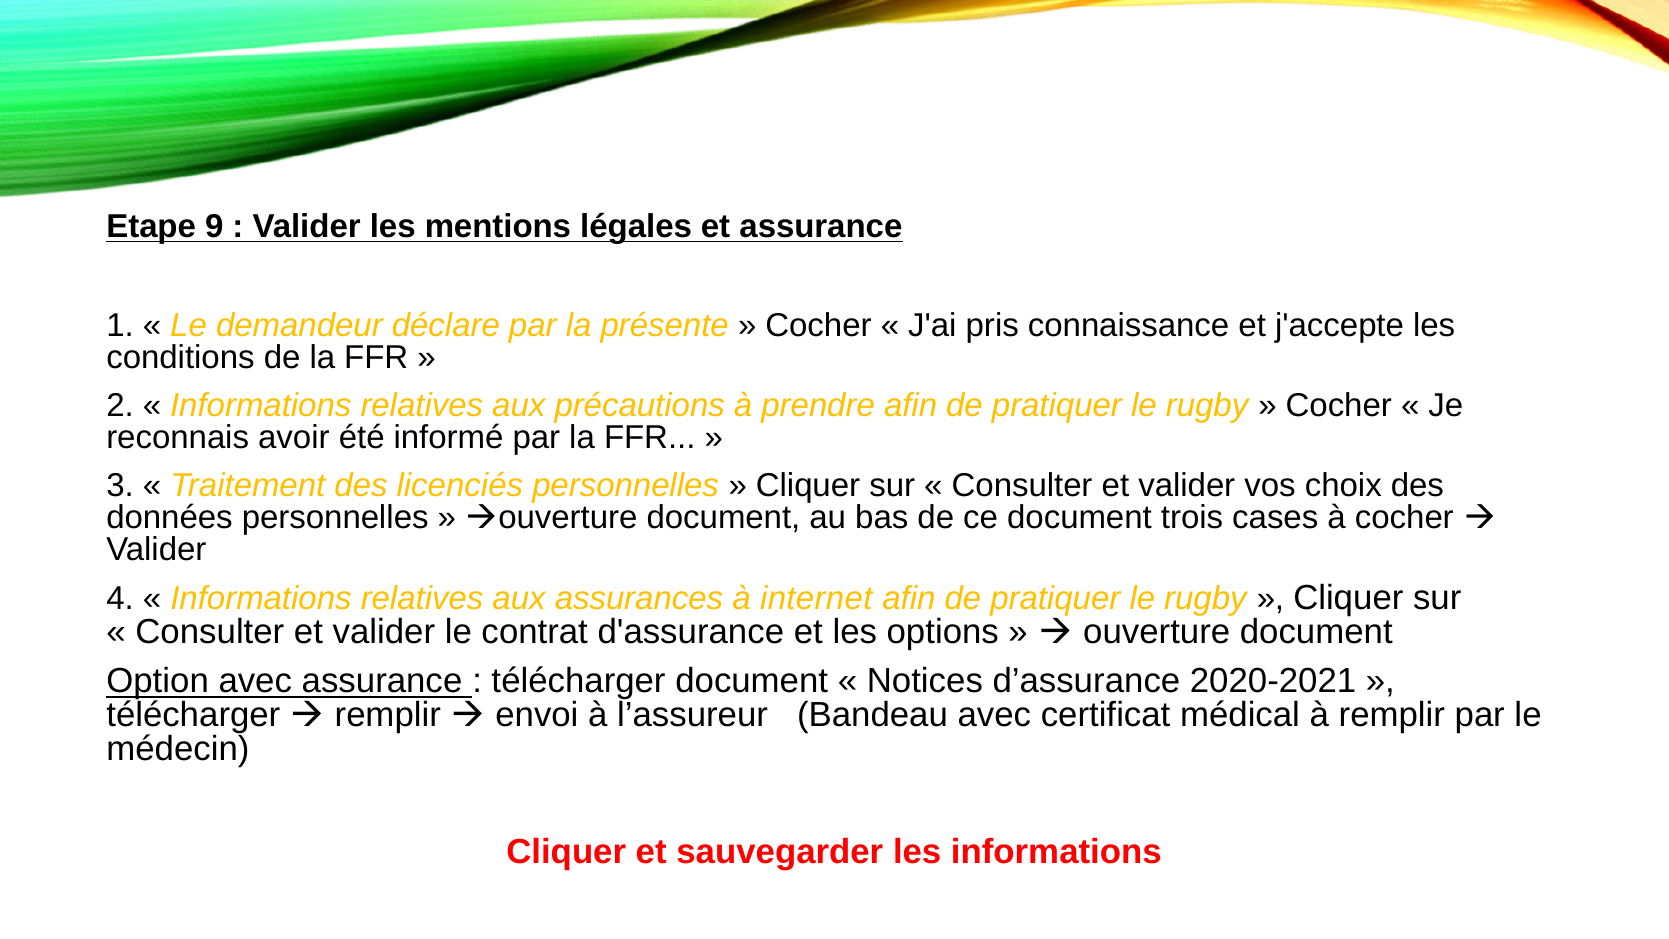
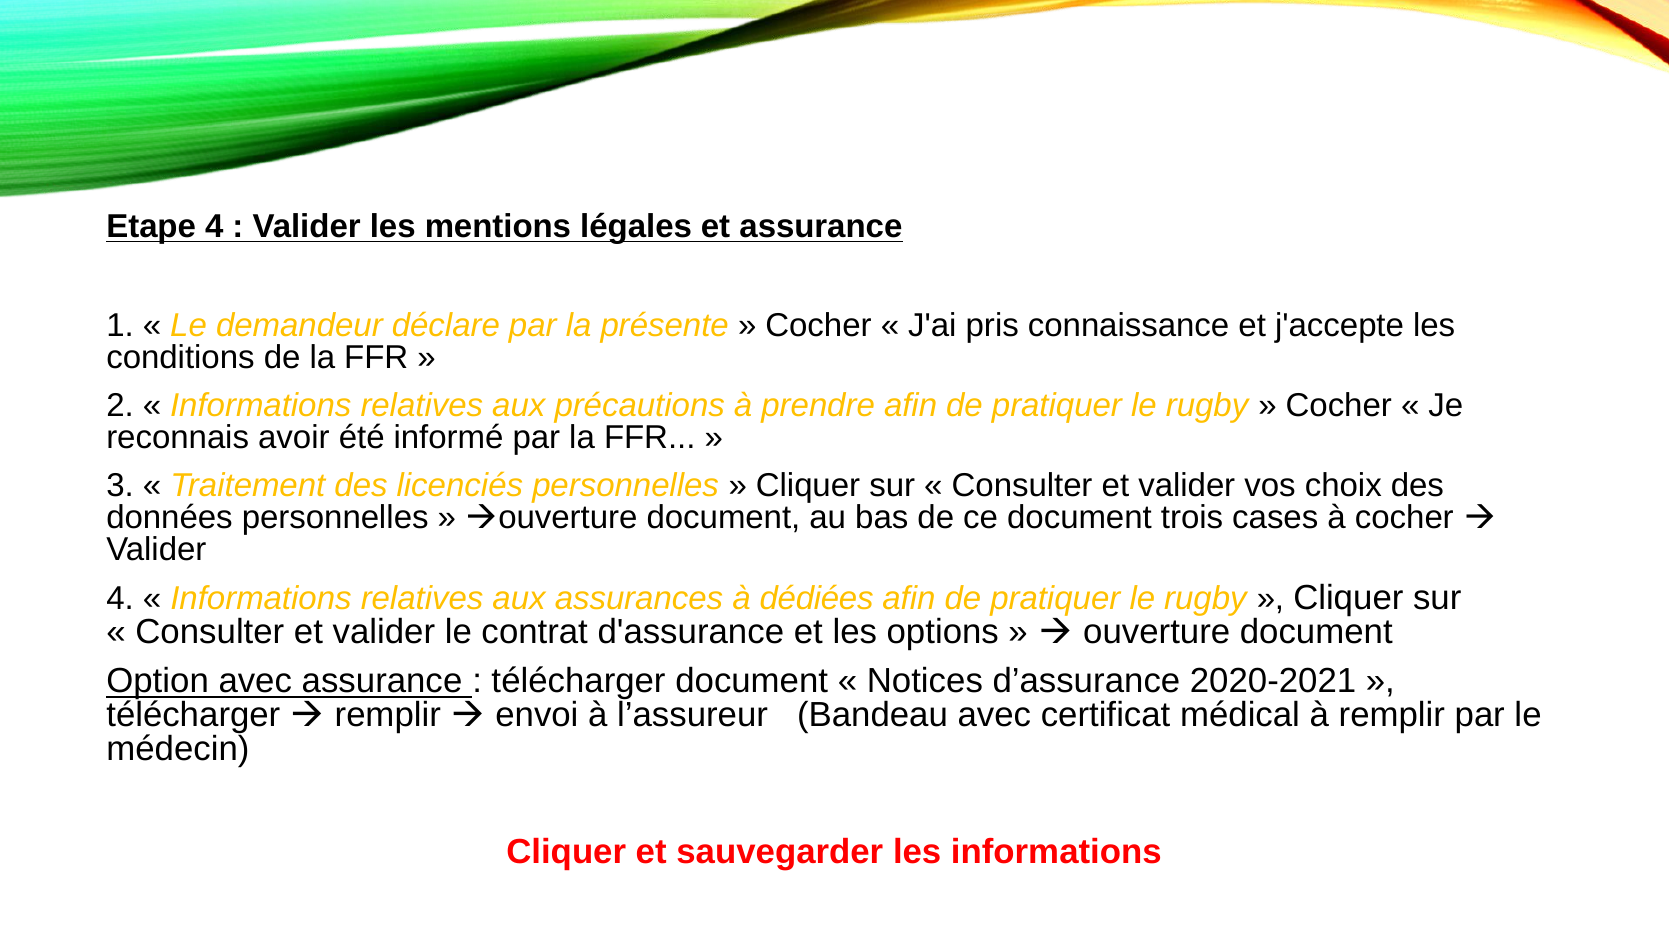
Etape 9: 9 -> 4
internet: internet -> dédiées
